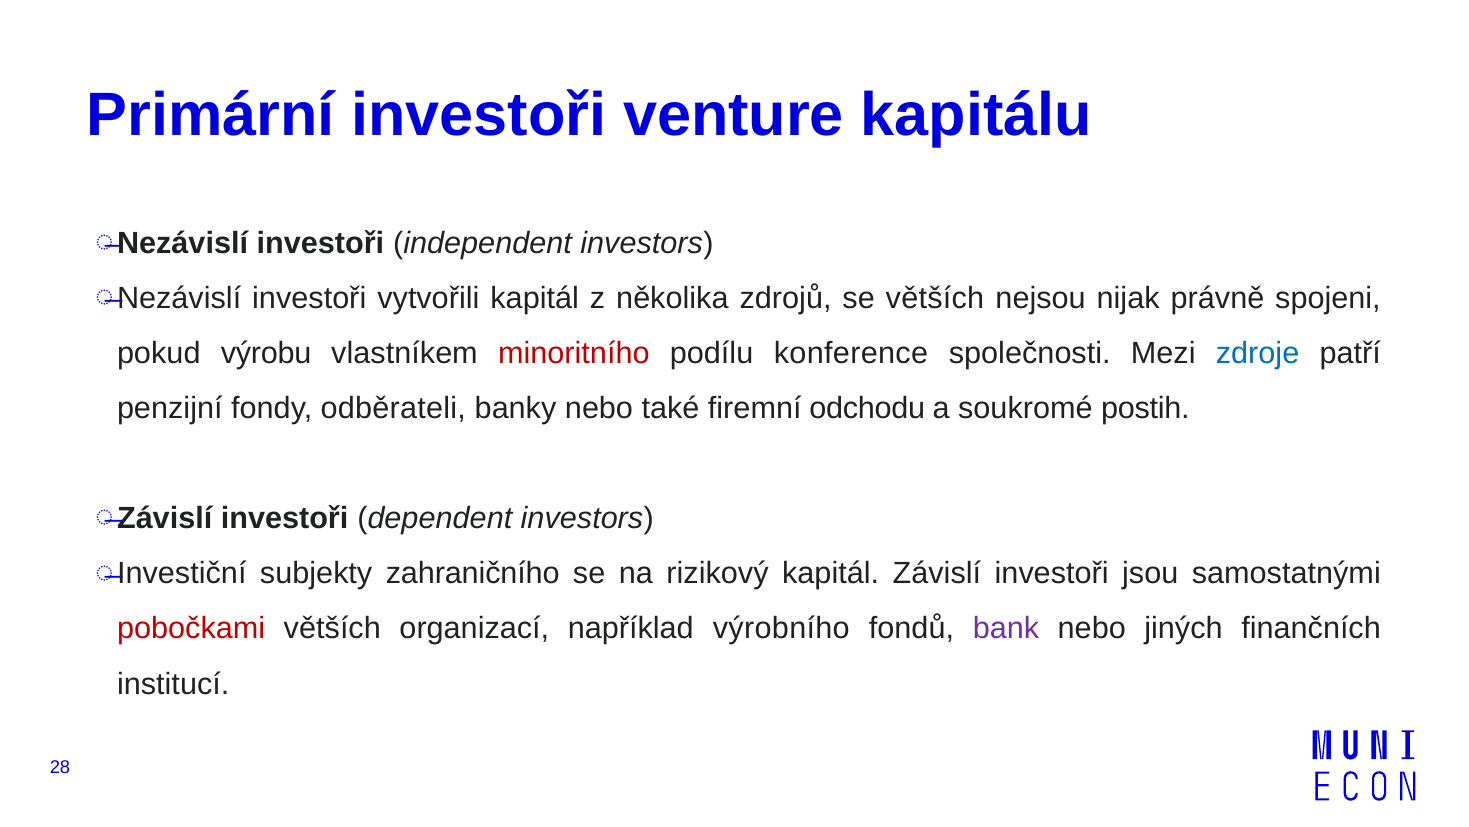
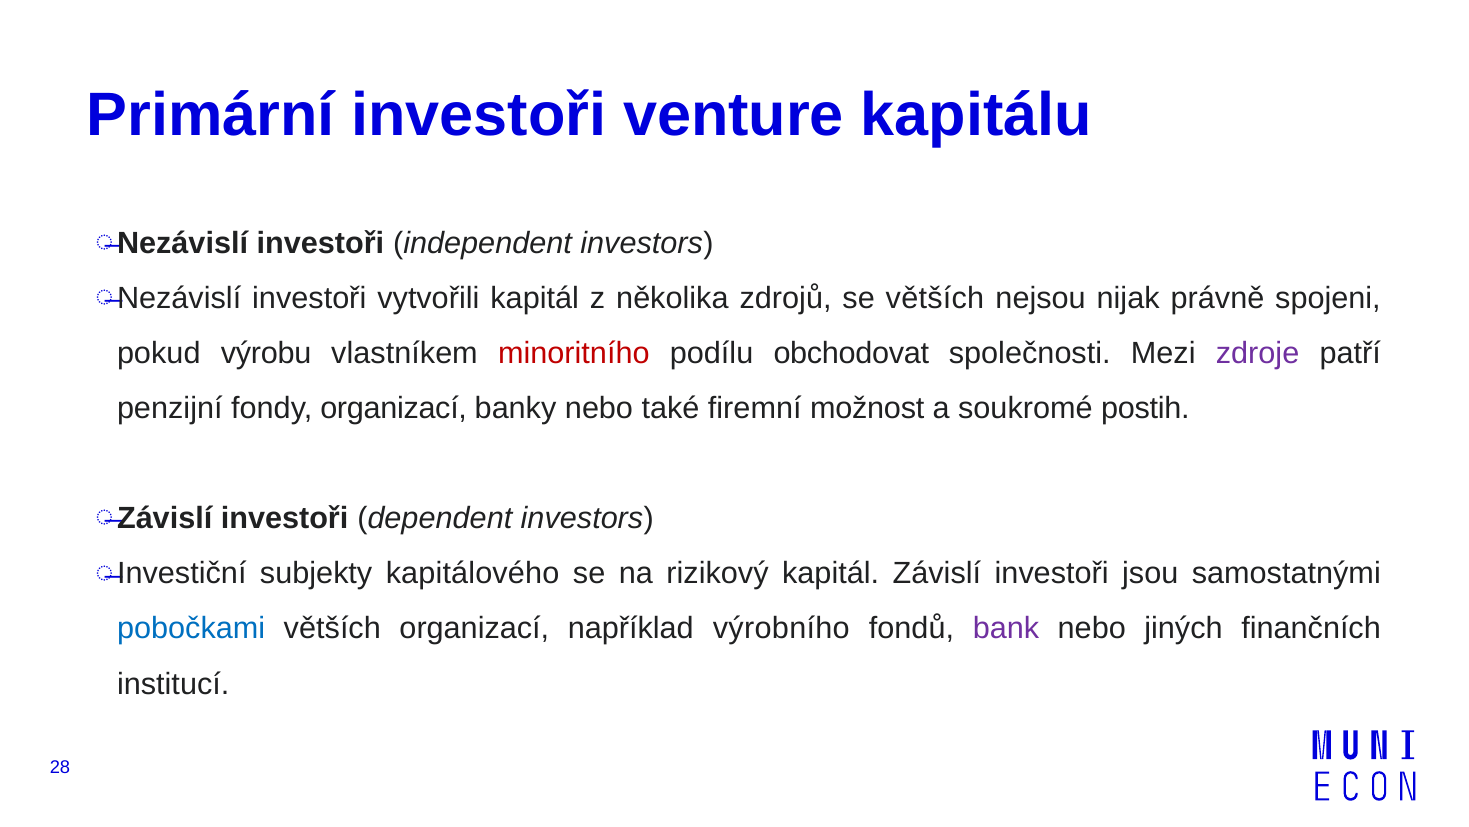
konference: konference -> obchodovat
zdroje colour: blue -> purple
fondy odběrateli: odběrateli -> organizací
odchodu: odchodu -> možnost
zahraničního: zahraničního -> kapitálového
pobočkami colour: red -> blue
